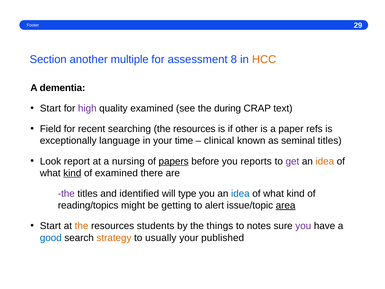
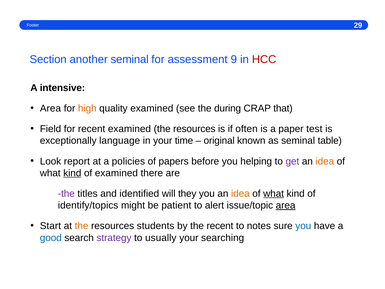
another multiple: multiple -> seminal
8: 8 -> 9
HCC colour: orange -> red
dementia: dementia -> intensive
Start at (50, 108): Start -> Area
high colour: purple -> orange
text: text -> that
recent searching: searching -> examined
other: other -> often
refs: refs -> test
clinical: clinical -> original
seminal titles: titles -> table
nursing: nursing -> policies
papers underline: present -> none
reports: reports -> helping
type: type -> they
idea at (240, 193) colour: blue -> orange
what at (274, 193) underline: none -> present
reading/topics: reading/topics -> identify/topics
getting: getting -> patient
the things: things -> recent
you at (303, 226) colour: purple -> blue
strategy colour: orange -> purple
published: published -> searching
